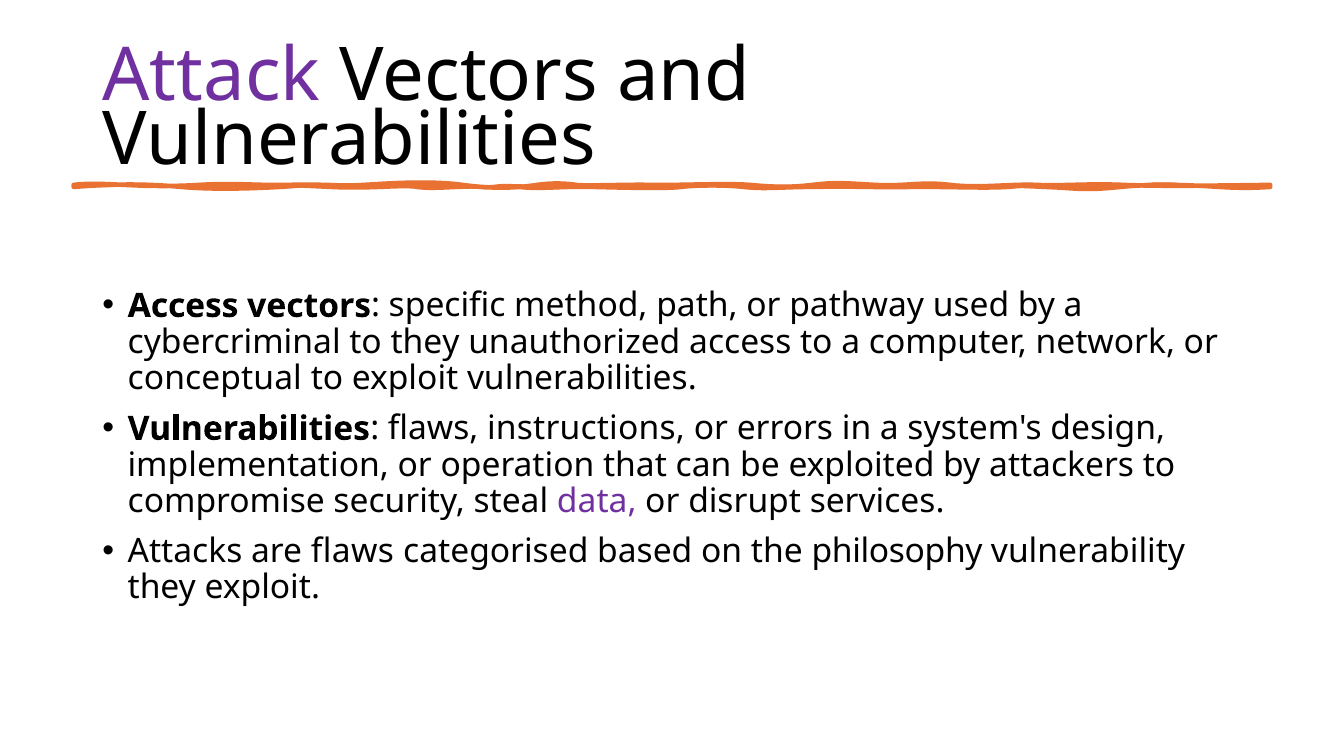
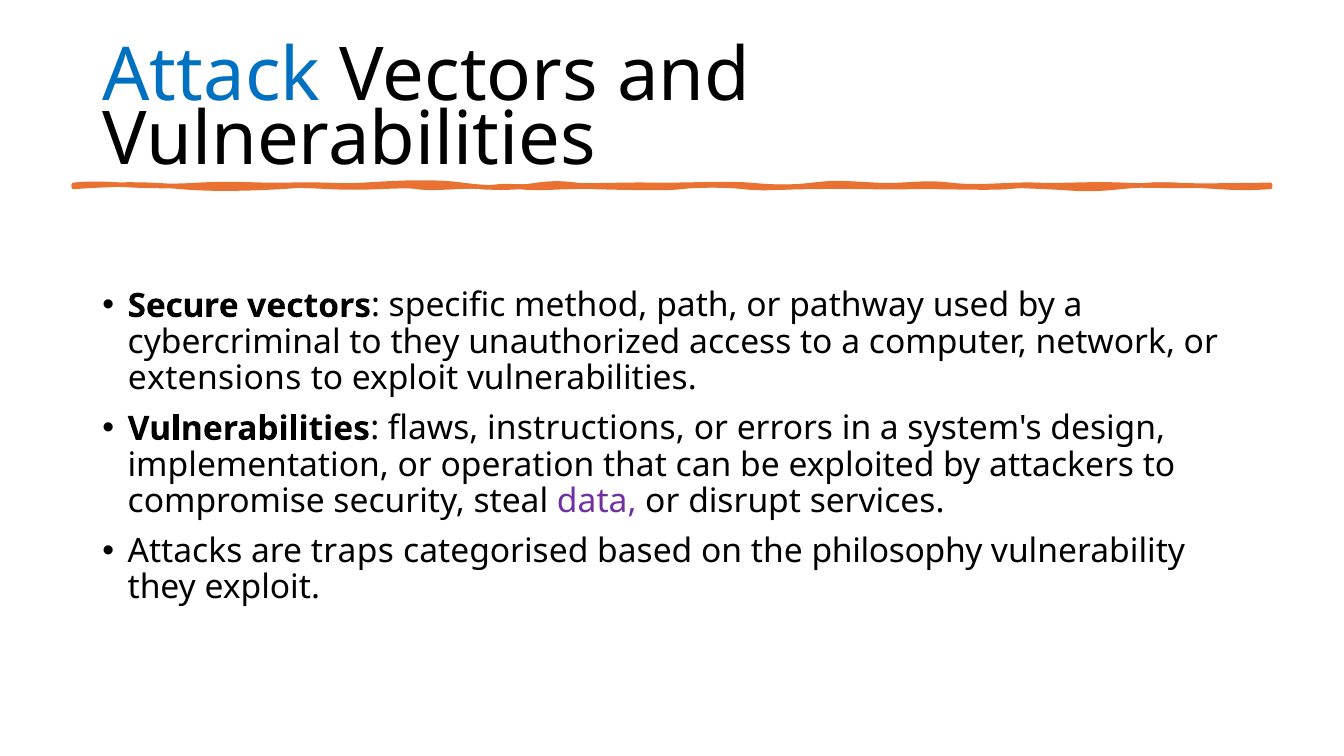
Attack colour: purple -> blue
Access at (183, 306): Access -> Secure
conceptual: conceptual -> extensions
are flaws: flaws -> traps
